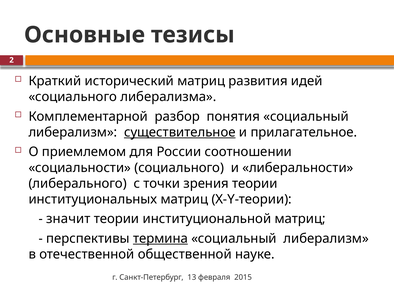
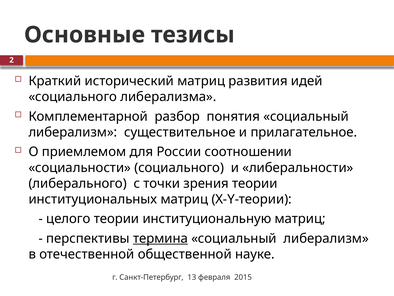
существительное underline: present -> none
значит: значит -> целого
институциональной: институциональной -> институциональную
